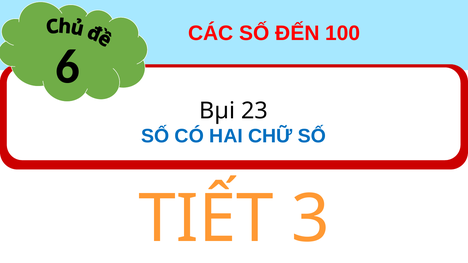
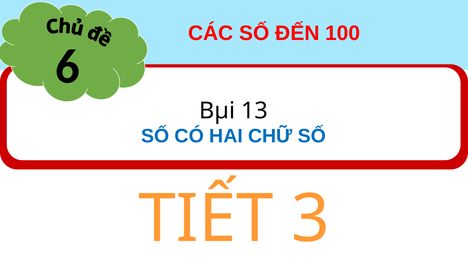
23: 23 -> 13
